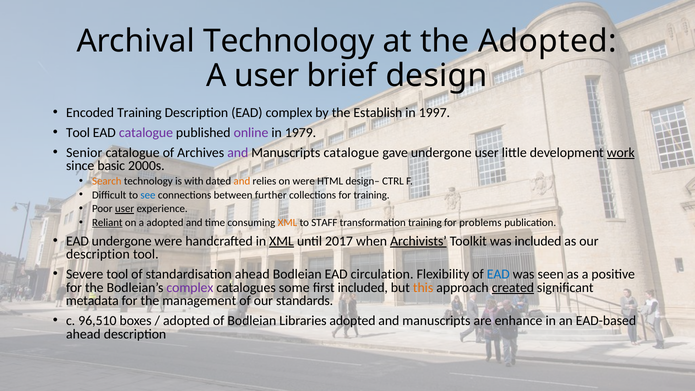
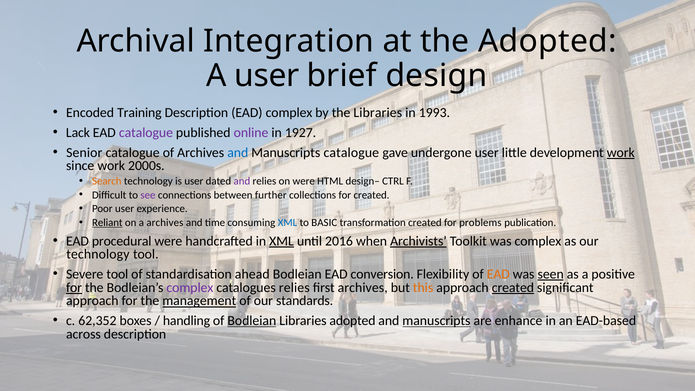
Archival Technology: Technology -> Integration
the Establish: Establish -> Libraries
1997: 1997 -> 1993
Tool at (78, 133): Tool -> Lack
1979: 1979 -> 1927
and at (238, 153) colour: purple -> blue
since basic: basic -> work
is with: with -> user
and at (242, 181) colour: orange -> purple
see colour: blue -> purple
for training: training -> created
user at (125, 209) underline: present -> none
a adopted: adopted -> archives
XML at (287, 223) colour: orange -> blue
STAFF: STAFF -> BASIC
transformation training: training -> created
EAD undergone: undergone -> procedural
2017: 2017 -> 2016
was included: included -> complex
description at (98, 254): description -> technology
circulation: circulation -> conversion
EAD at (498, 274) colour: blue -> orange
seen underline: none -> present
for at (74, 288) underline: none -> present
catalogues some: some -> relies
first included: included -> archives
metadata at (92, 301): metadata -> approach
management underline: none -> present
96,510: 96,510 -> 62,352
adopted at (186, 321): adopted -> handling
Bodleian at (252, 321) underline: none -> present
manuscripts at (436, 321) underline: none -> present
ahead at (83, 334): ahead -> across
